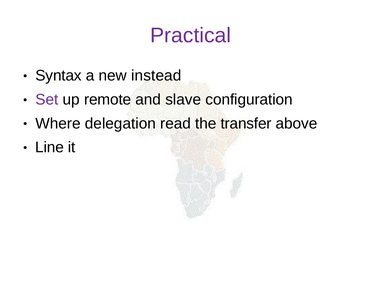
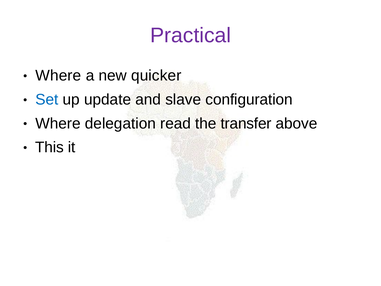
Syntax at (58, 76): Syntax -> Where
instead: instead -> quicker
Set colour: purple -> blue
remote: remote -> update
Line: Line -> This
